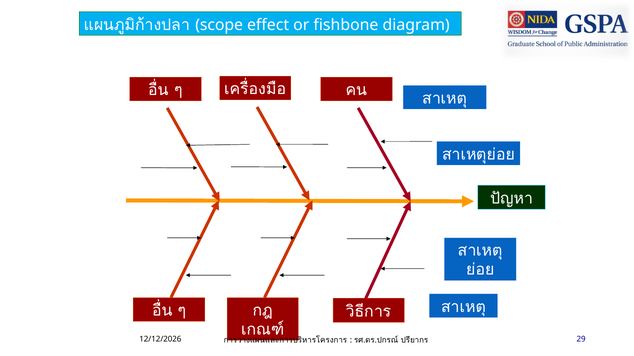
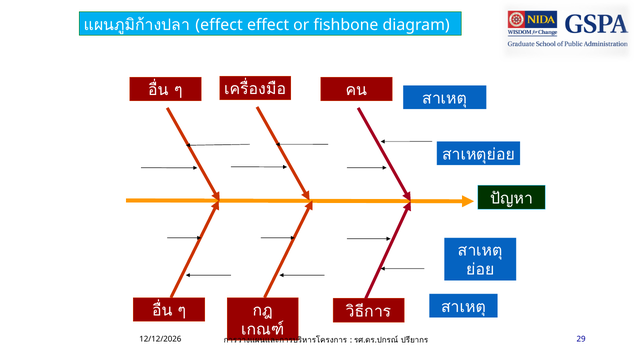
scope at (219, 25): scope -> effect
